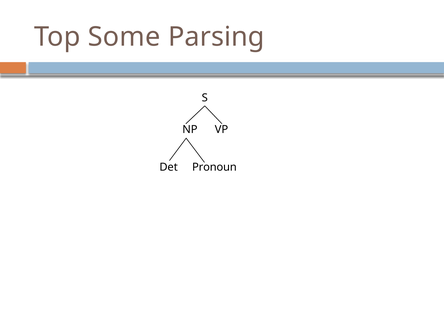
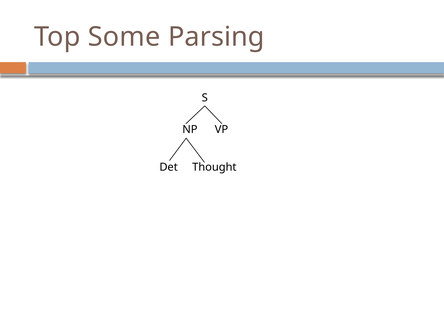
Pronoun: Pronoun -> Thought
